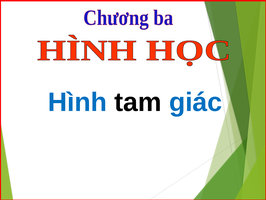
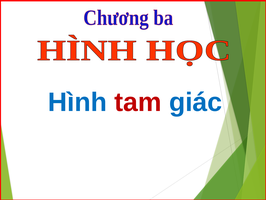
tam colour: black -> red
